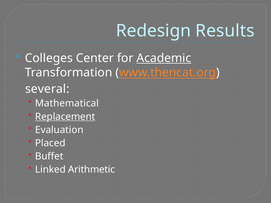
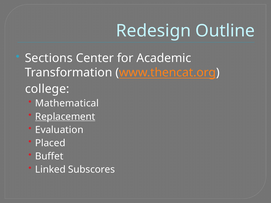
Results: Results -> Outline
Colleges: Colleges -> Sections
Academic underline: present -> none
several: several -> college
Arithmetic: Arithmetic -> Subscores
